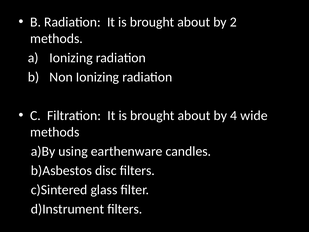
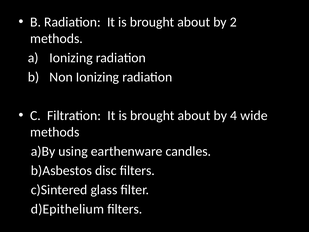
d)Instrument: d)Instrument -> d)Epithelium
